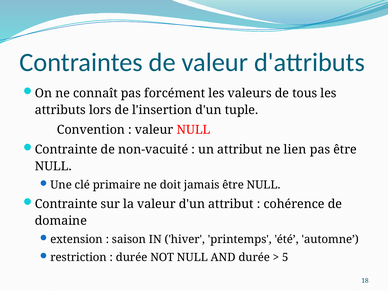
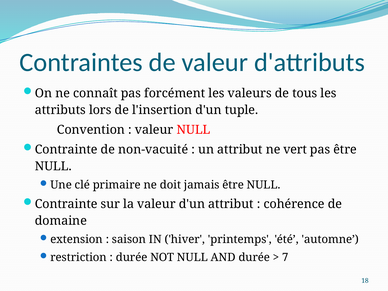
lien: lien -> vert
5: 5 -> 7
